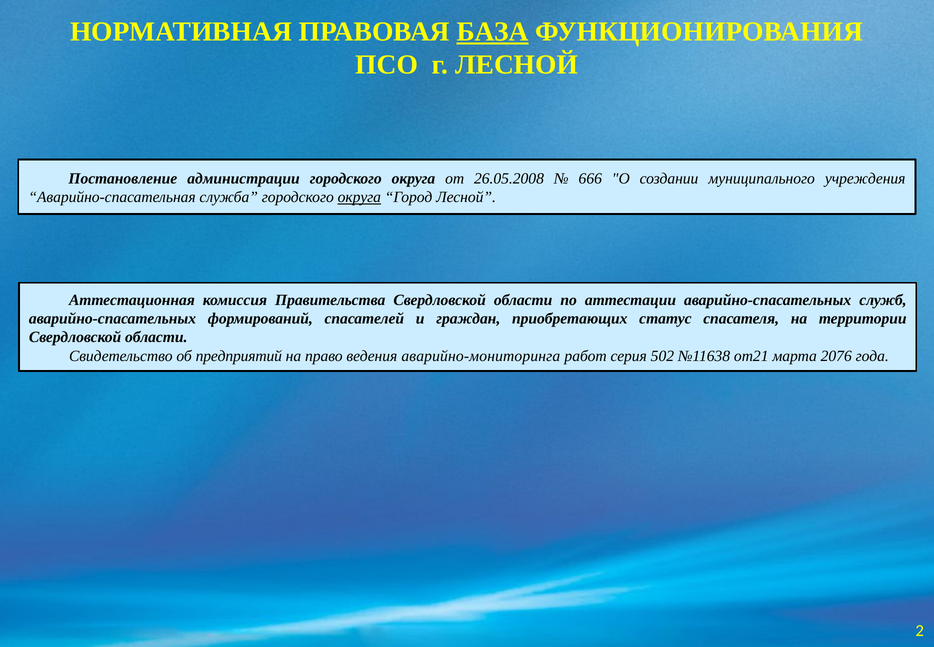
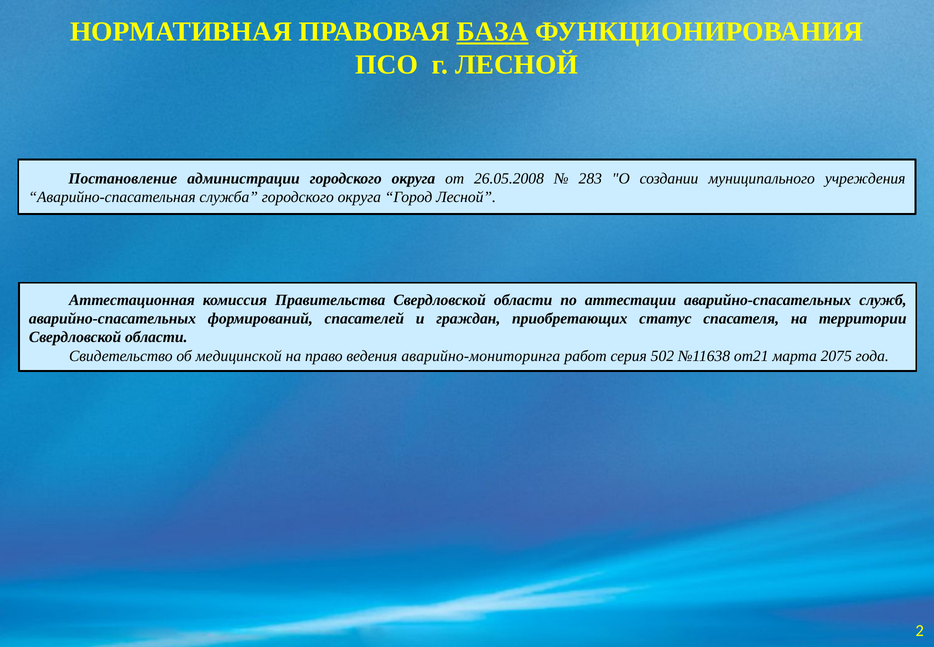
666: 666 -> 283
округа at (359, 197) underline: present -> none
предприятий: предприятий -> медицинской
2076: 2076 -> 2075
